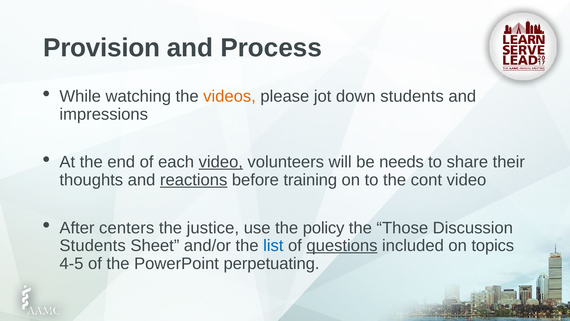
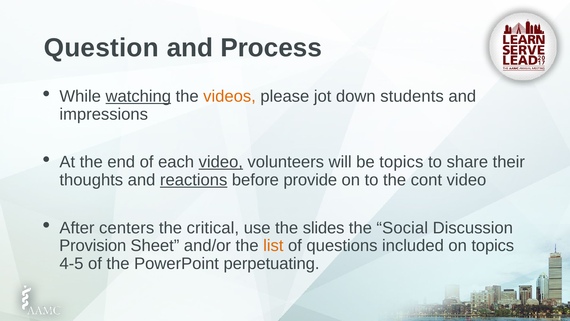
Provision: Provision -> Question
watching underline: none -> present
be needs: needs -> topics
training: training -> provide
justice: justice -> critical
policy: policy -> slides
Those: Those -> Social
Students at (93, 246): Students -> Provision
list colour: blue -> orange
questions underline: present -> none
